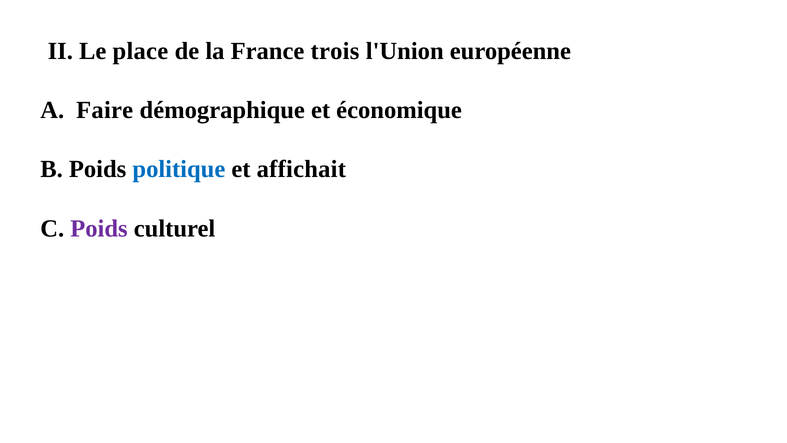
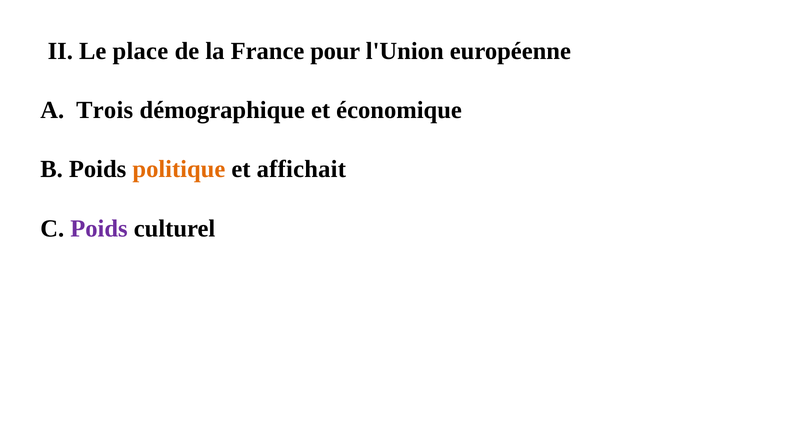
trois: trois -> pour
Faire: Faire -> Trois
politique colour: blue -> orange
